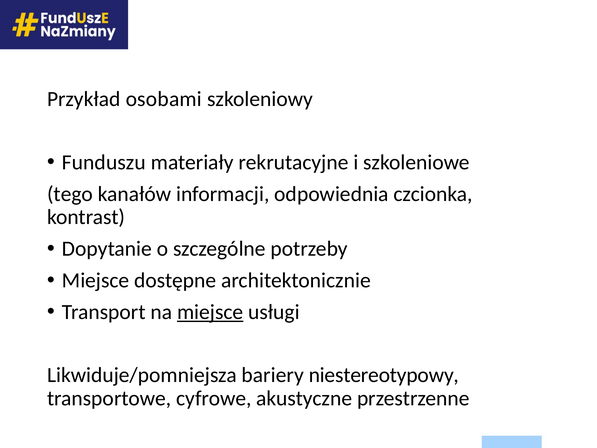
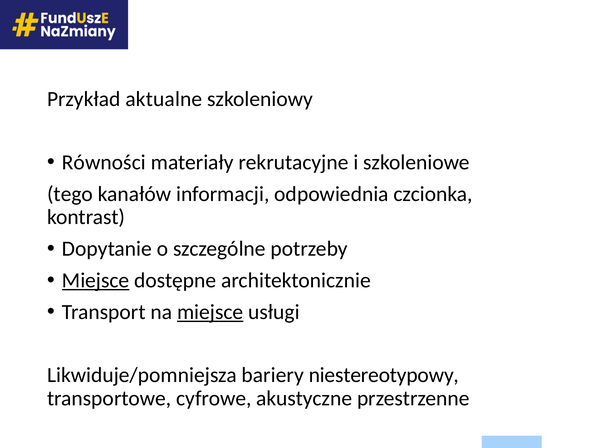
osobami: osobami -> aktualne
Funduszu: Funduszu -> Równości
Miejsce at (96, 280) underline: none -> present
